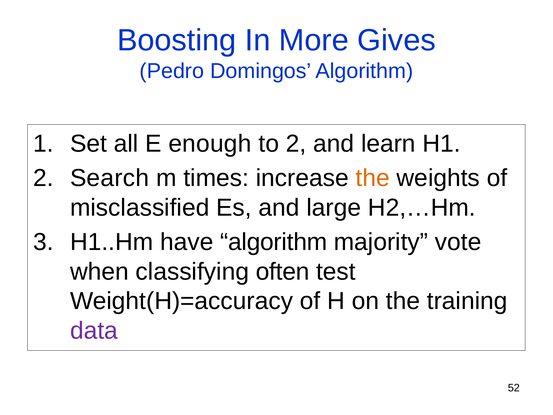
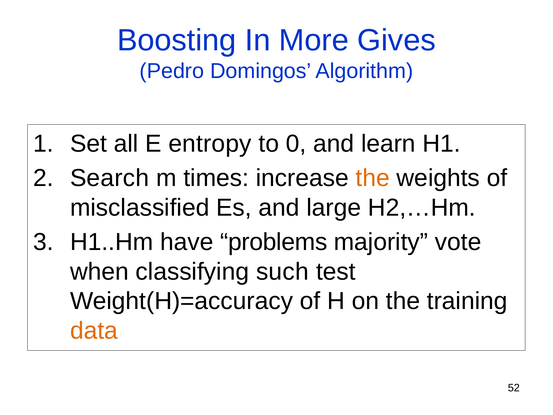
enough: enough -> entropy
to 2: 2 -> 0
have algorithm: algorithm -> problems
often: often -> such
data colour: purple -> orange
